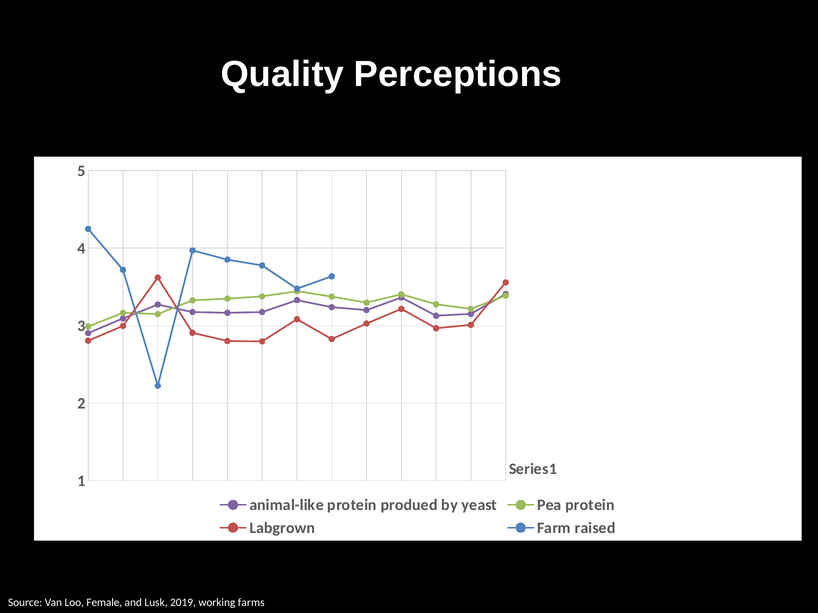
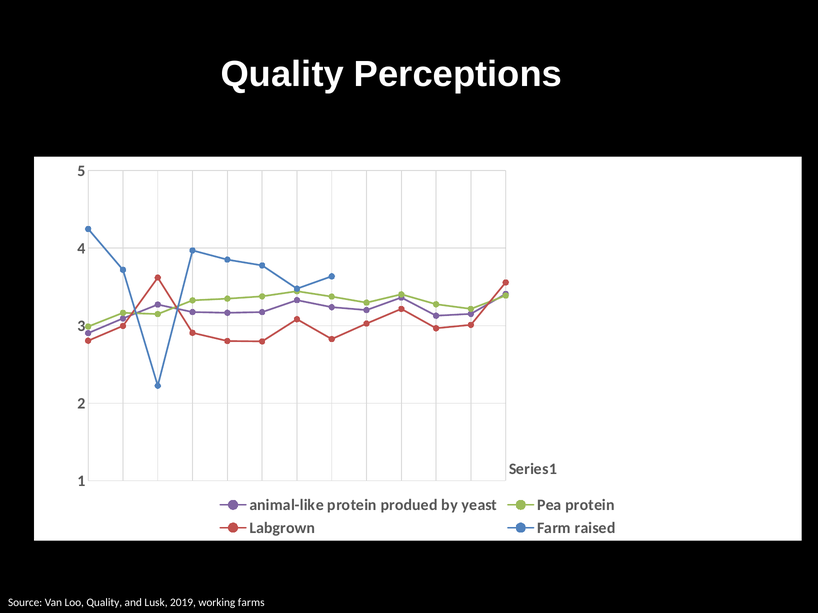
Loo Female: Female -> Quality
